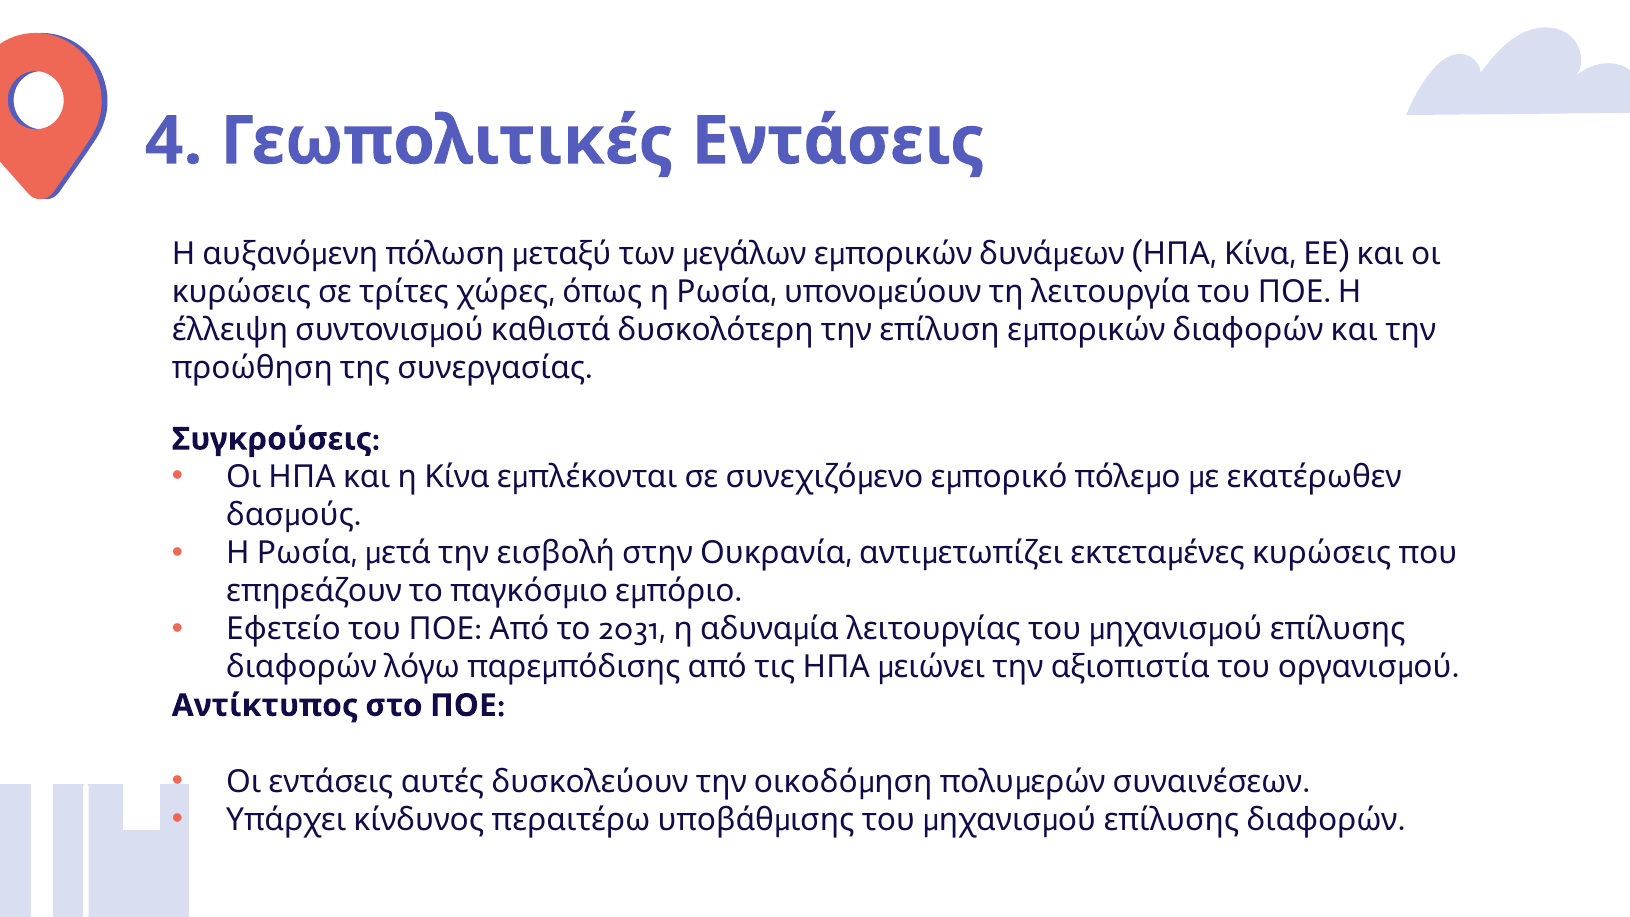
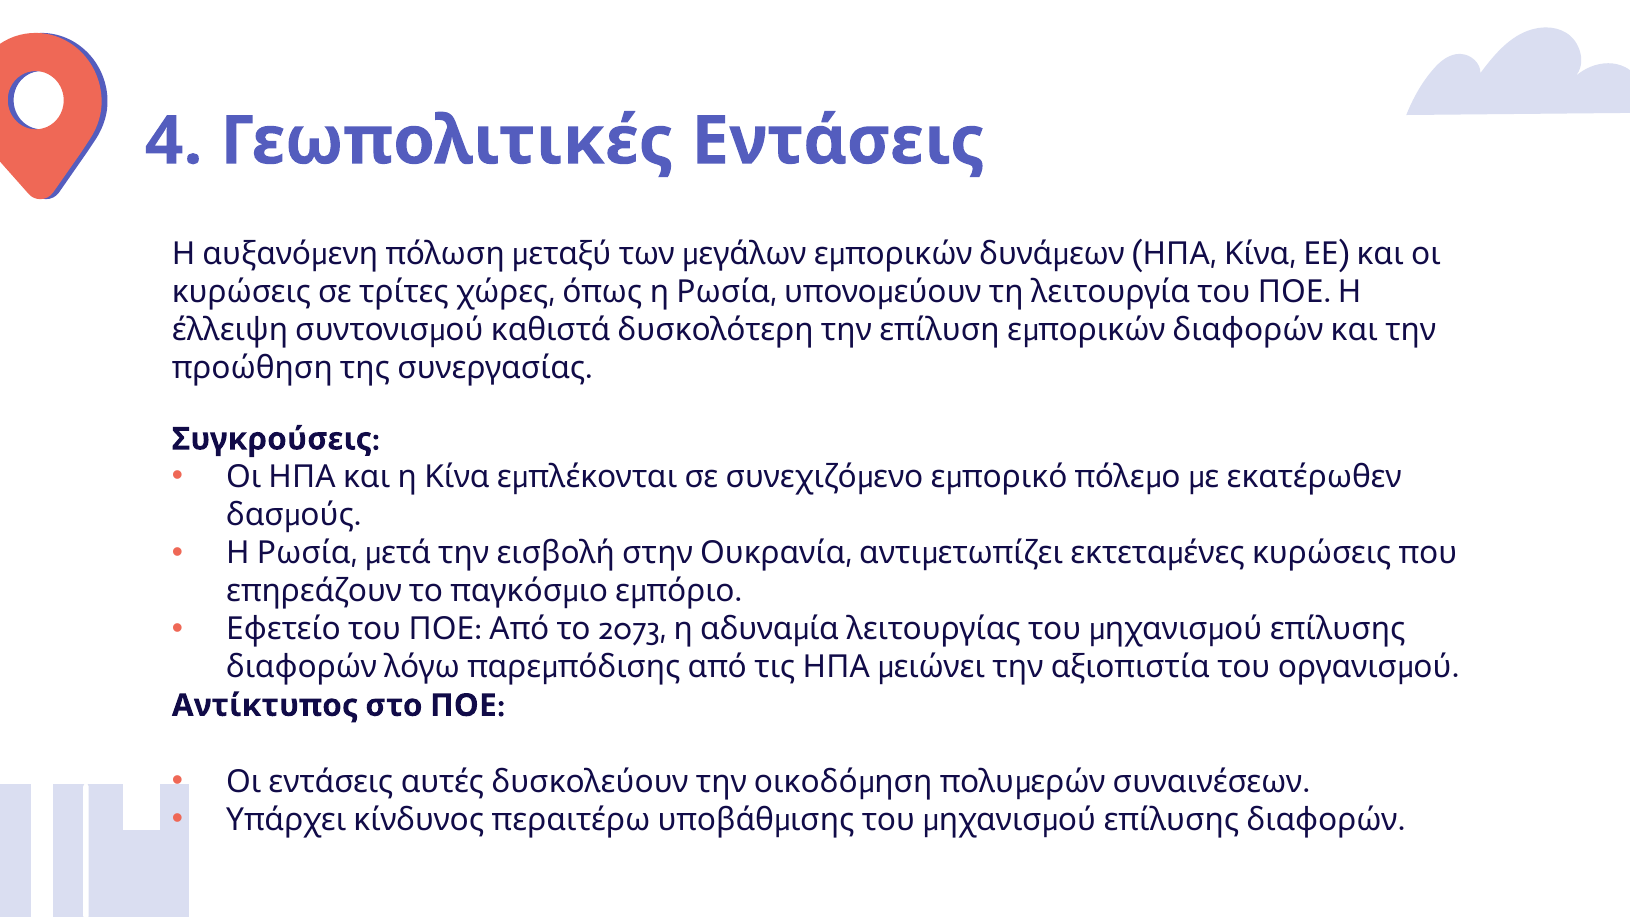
2031: 2031 -> 2073
